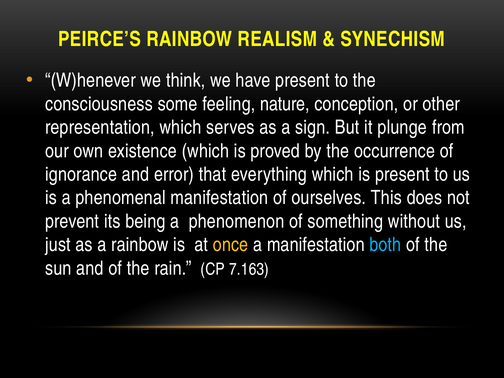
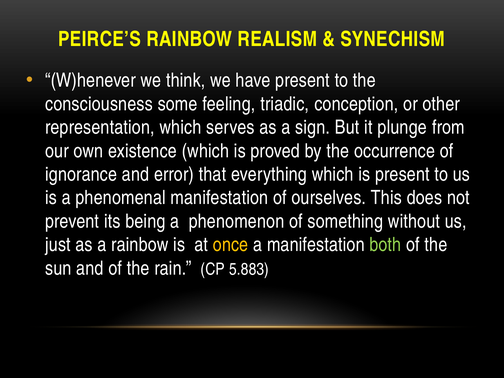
nature: nature -> triadic
both colour: light blue -> light green
7.163: 7.163 -> 5.883
